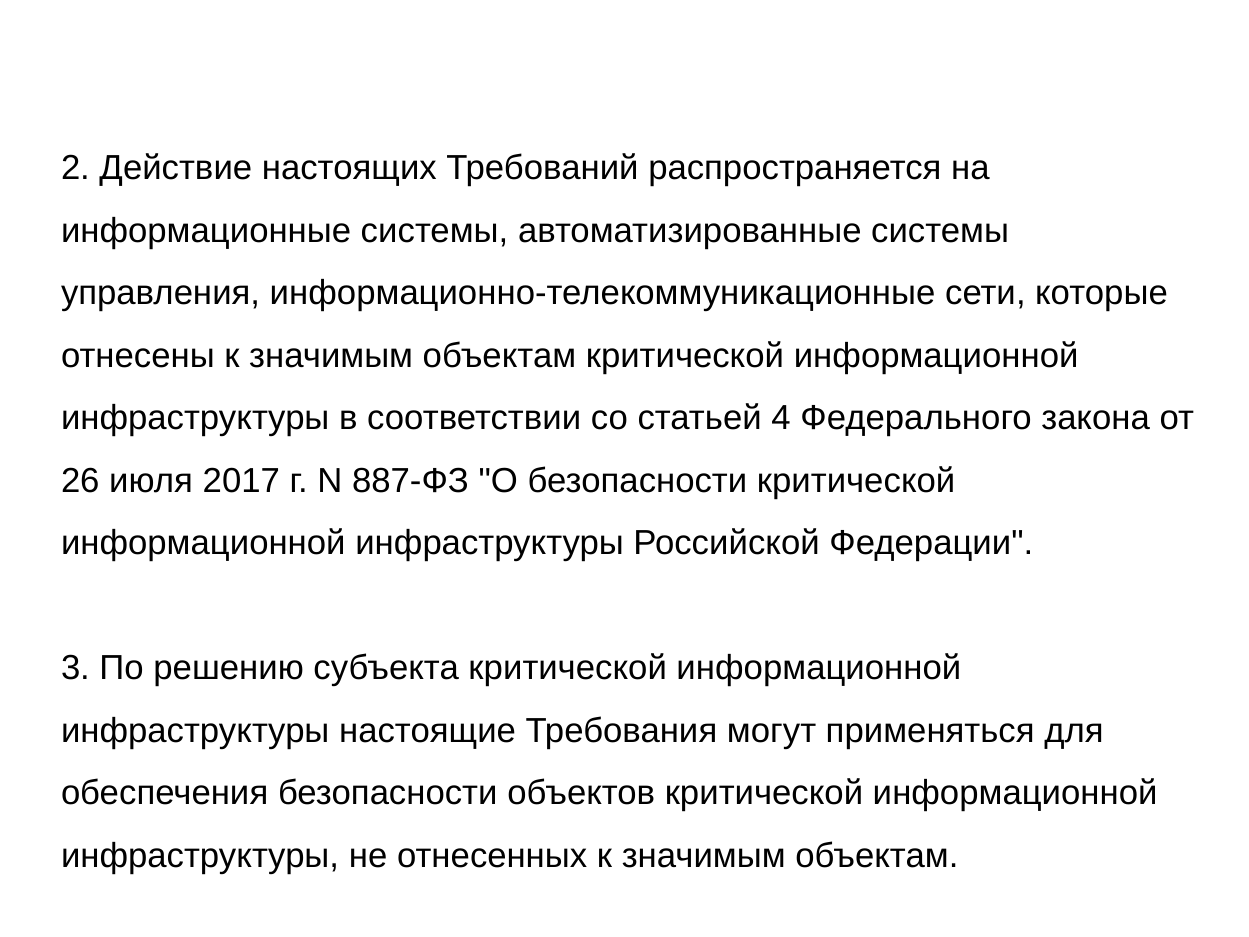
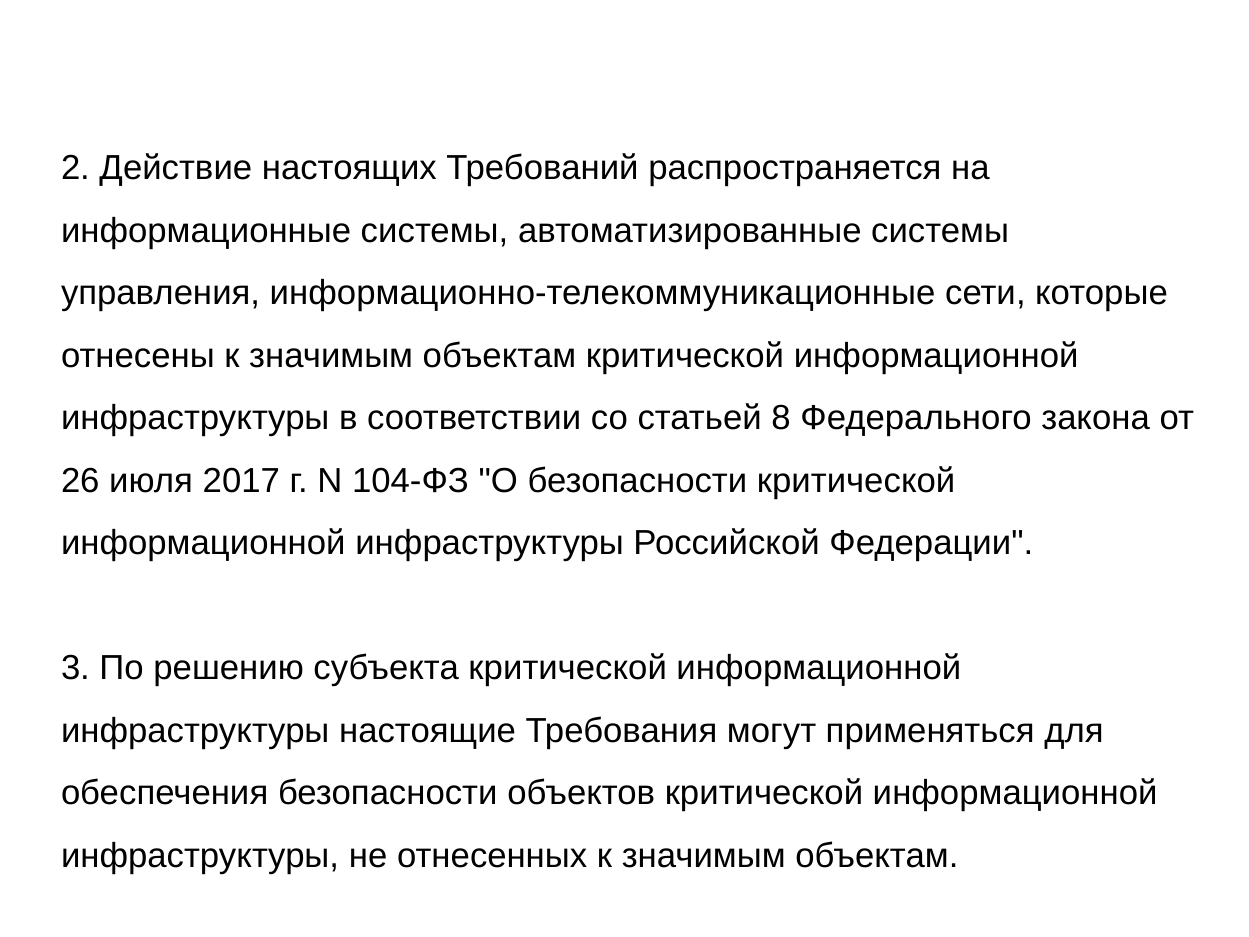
4: 4 -> 8
887-ФЗ: 887-ФЗ -> 104-ФЗ
